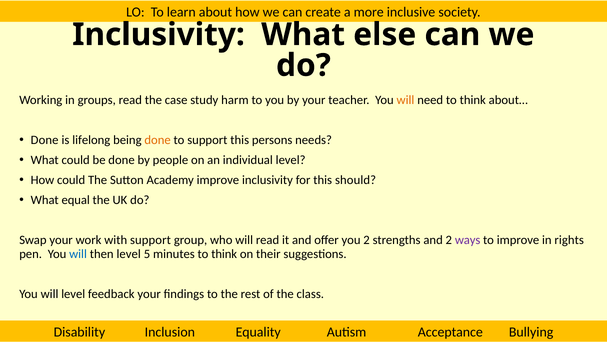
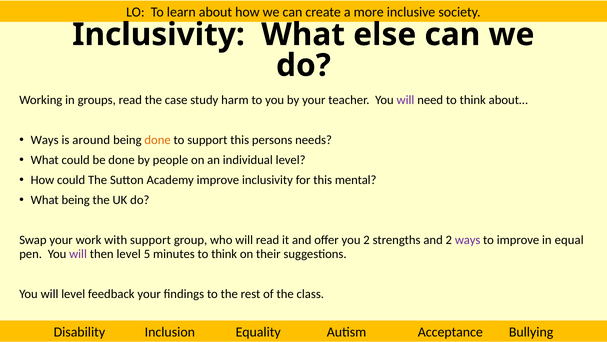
will at (405, 100) colour: orange -> purple
Done at (45, 140): Done -> Ways
lifelong: lifelong -> around
should: should -> mental
What equal: equal -> being
rights: rights -> equal
will at (78, 253) colour: blue -> purple
